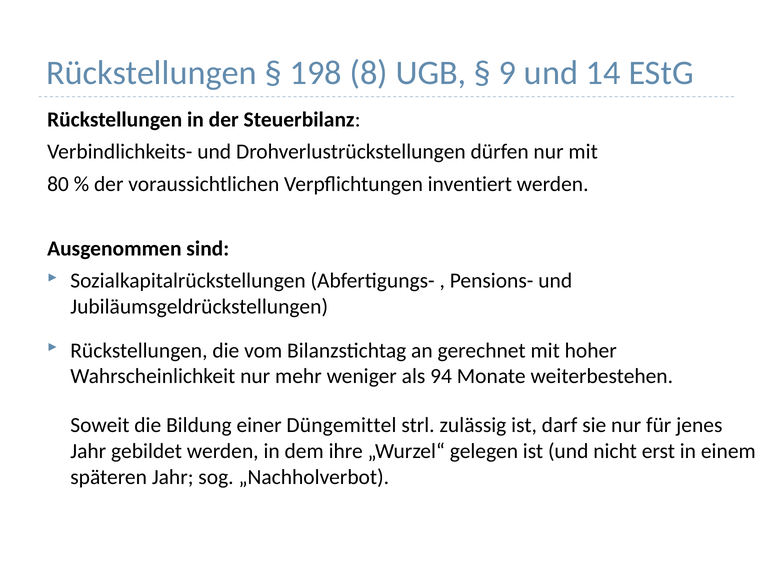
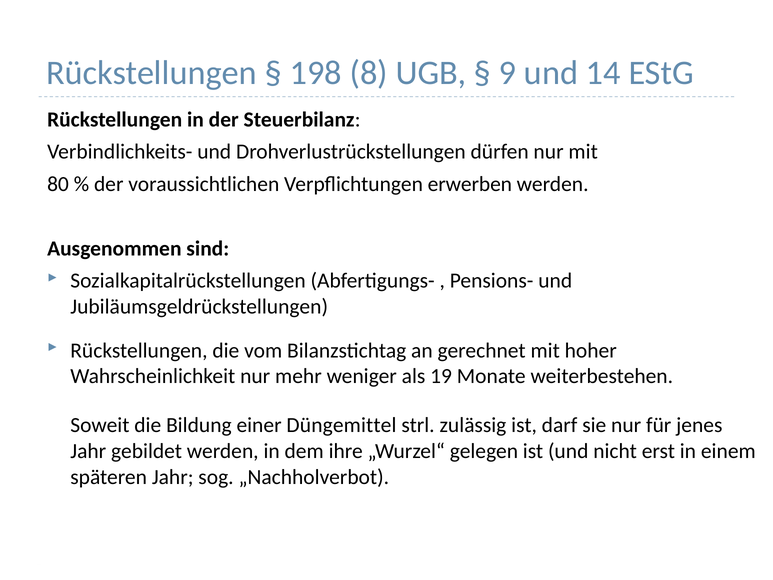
inventiert: inventiert -> erwerben
94: 94 -> 19
